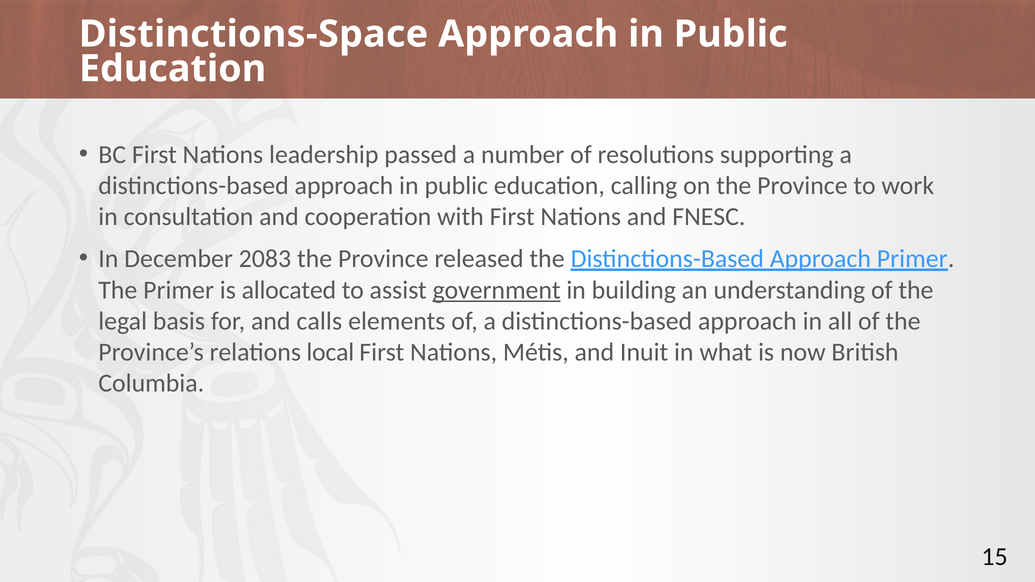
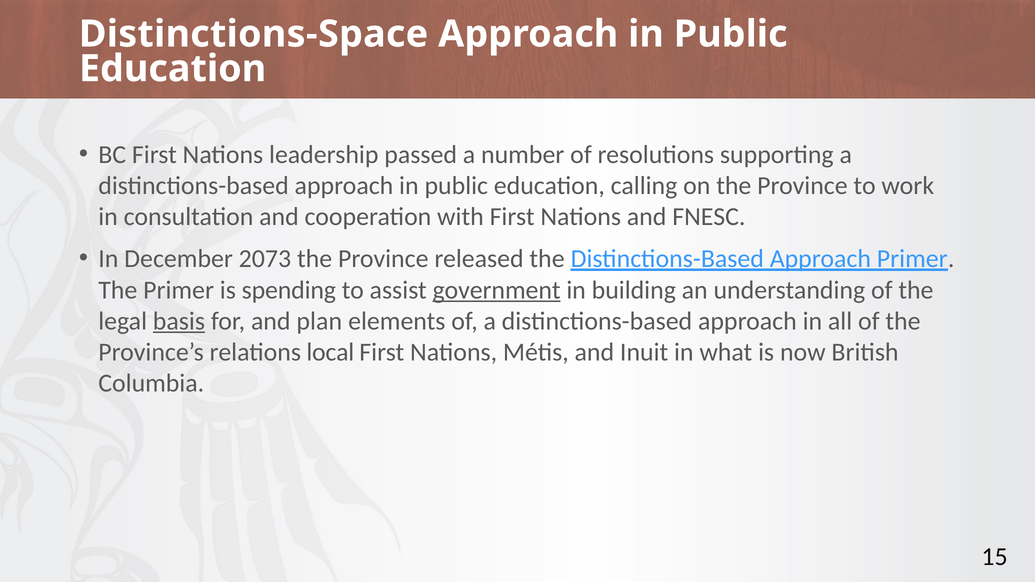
2083: 2083 -> 2073
allocated: allocated -> spending
basis underline: none -> present
calls: calls -> plan
